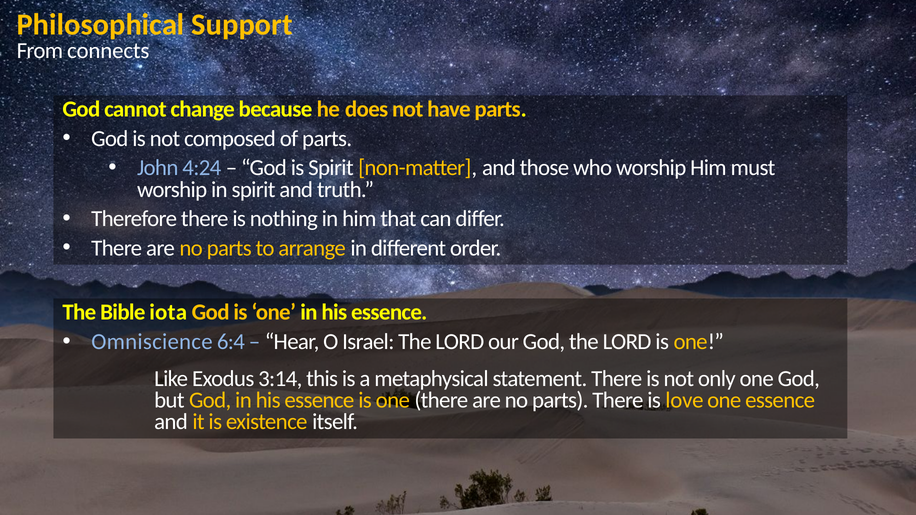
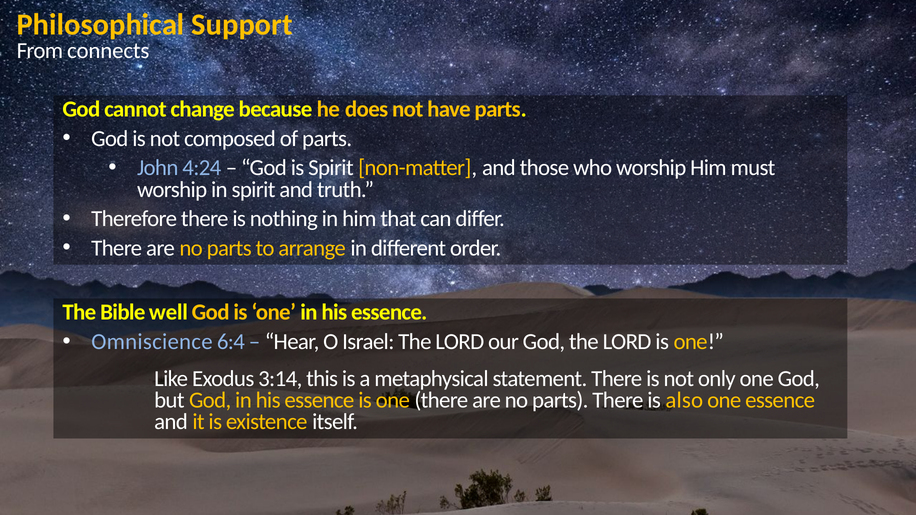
iota: iota -> well
love: love -> also
